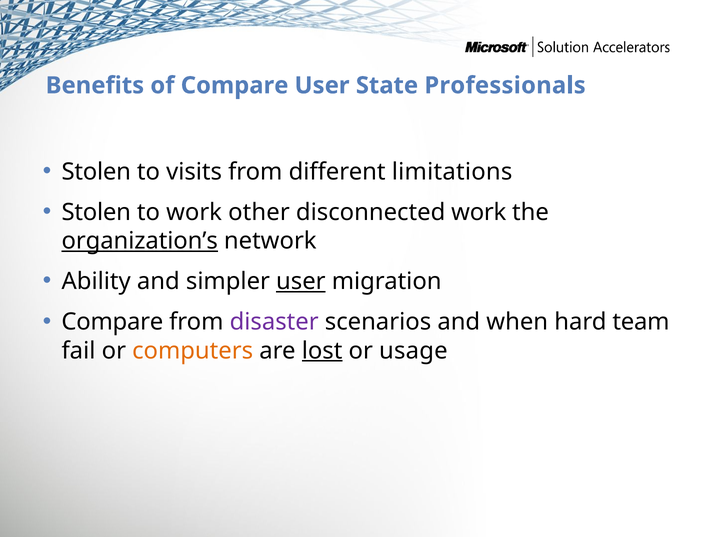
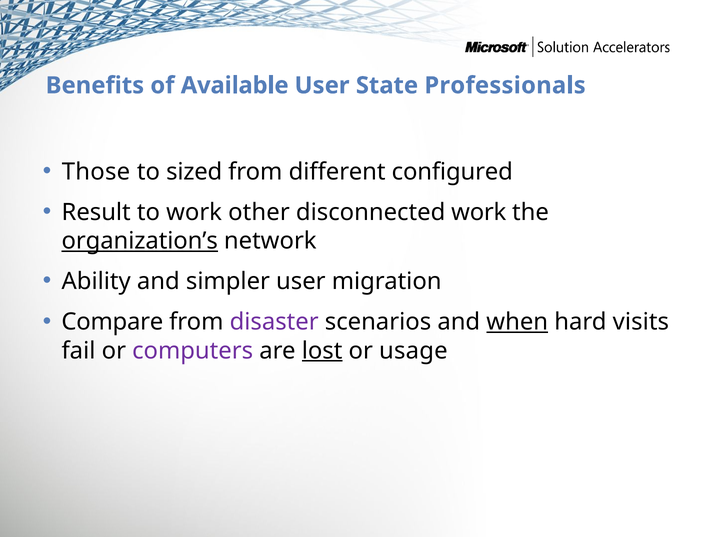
of Compare: Compare -> Available
Stolen at (96, 172): Stolen -> Those
visits: visits -> sized
limitations: limitations -> configured
Stolen at (96, 212): Stolen -> Result
user at (301, 281) underline: present -> none
when underline: none -> present
team: team -> visits
computers colour: orange -> purple
